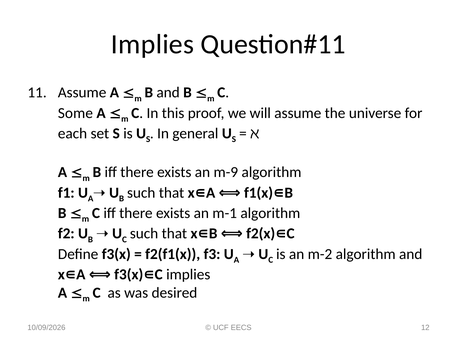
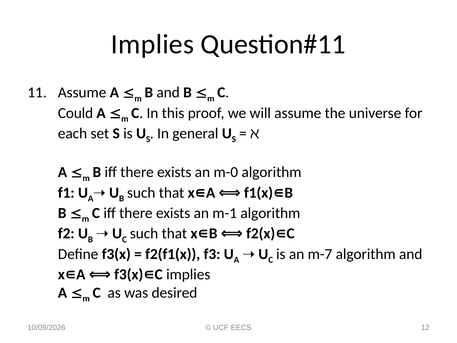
Some: Some -> Could
m-9: m-9 -> m-0
m-2: m-2 -> m-7
